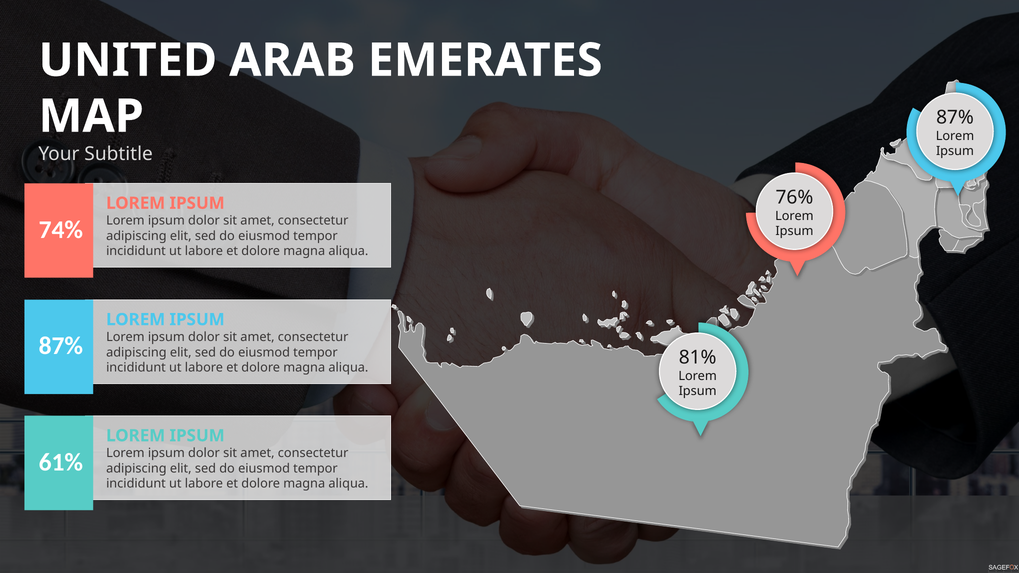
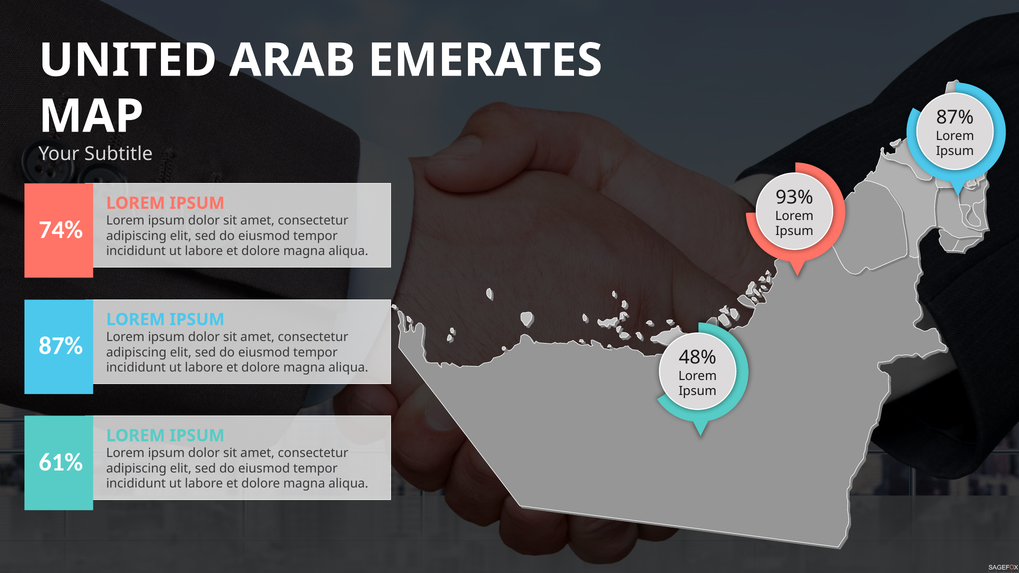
76%: 76% -> 93%
81%: 81% -> 48%
